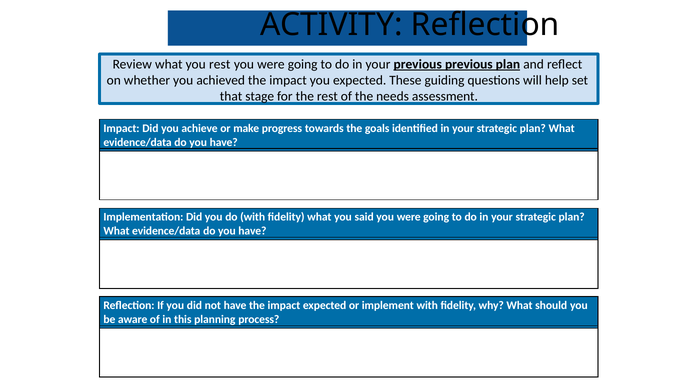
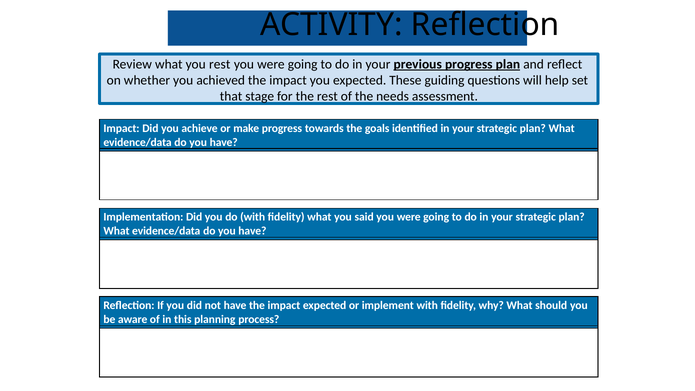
previous previous: previous -> progress
